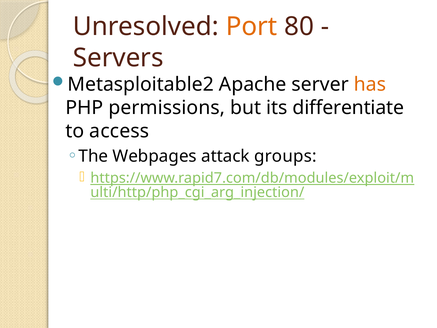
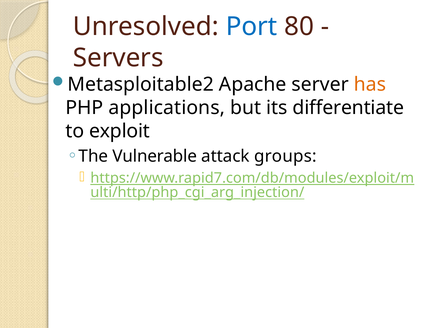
Port colour: orange -> blue
permissions: permissions -> applications
access: access -> exploit
Webpages: Webpages -> Vulnerable
